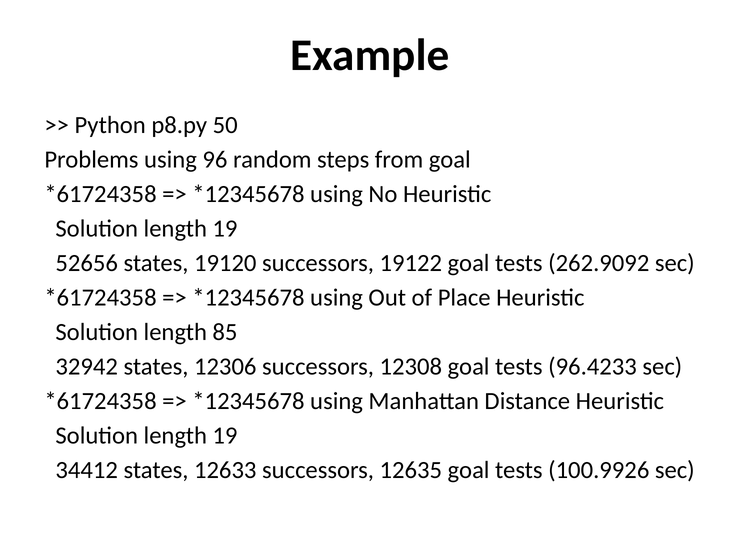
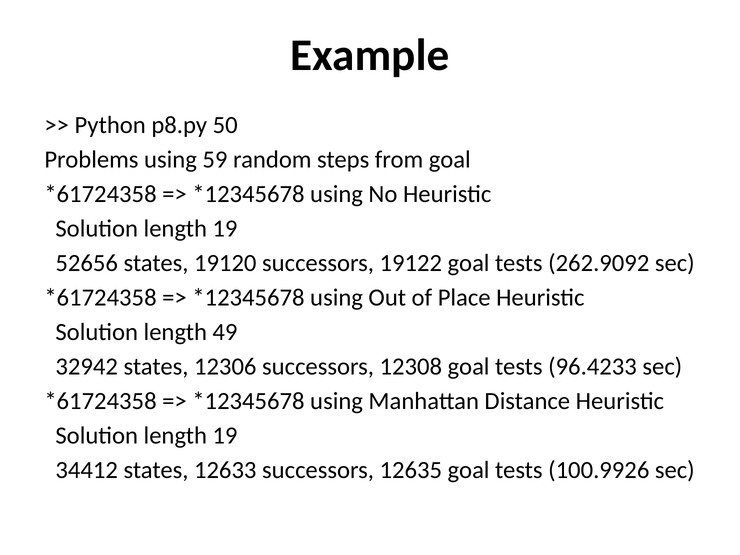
96: 96 -> 59
85: 85 -> 49
